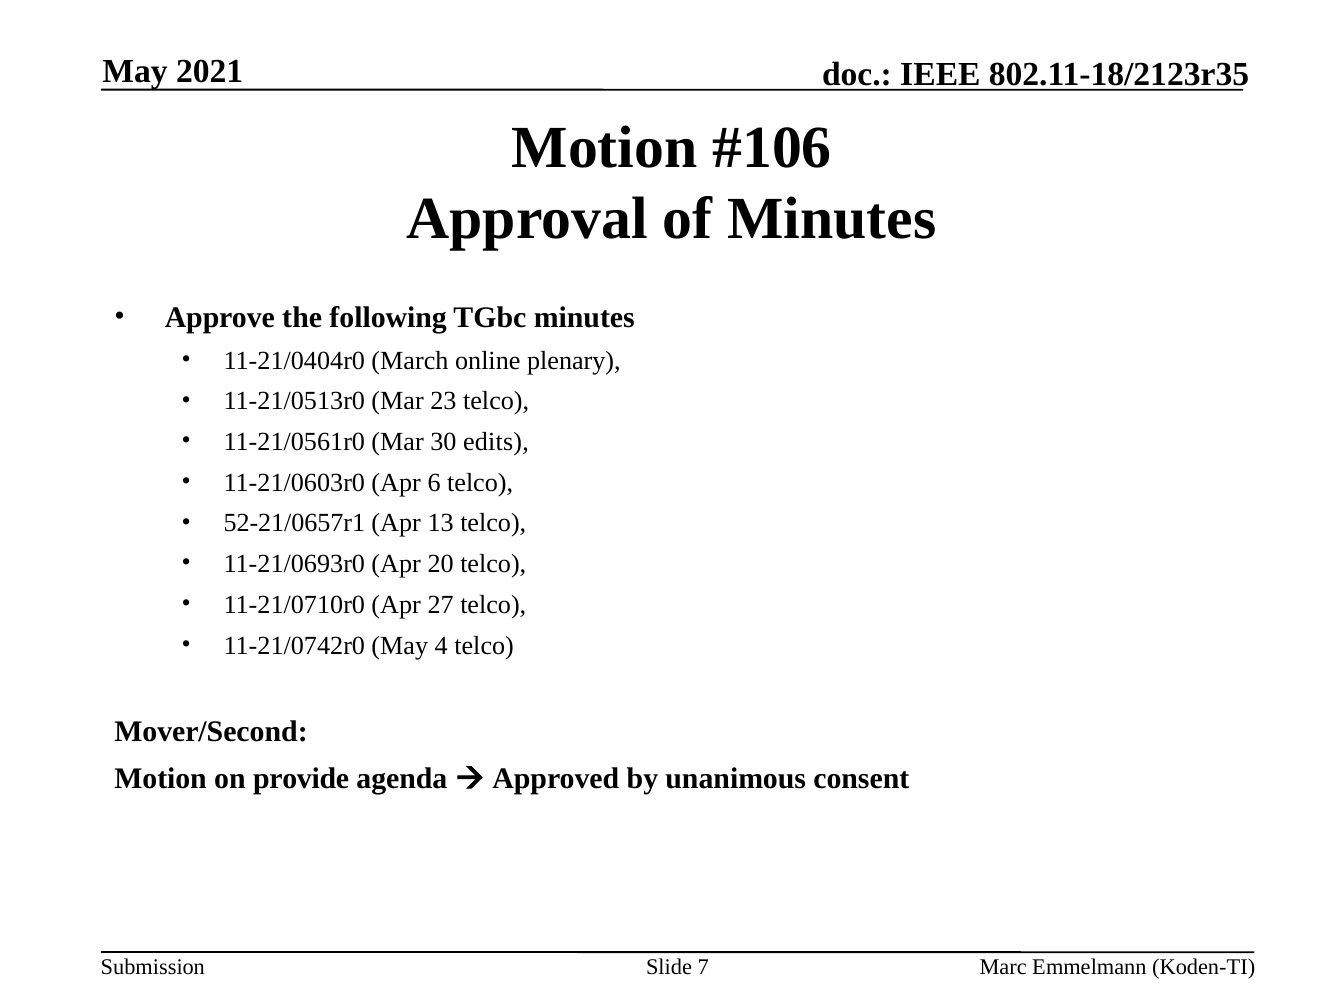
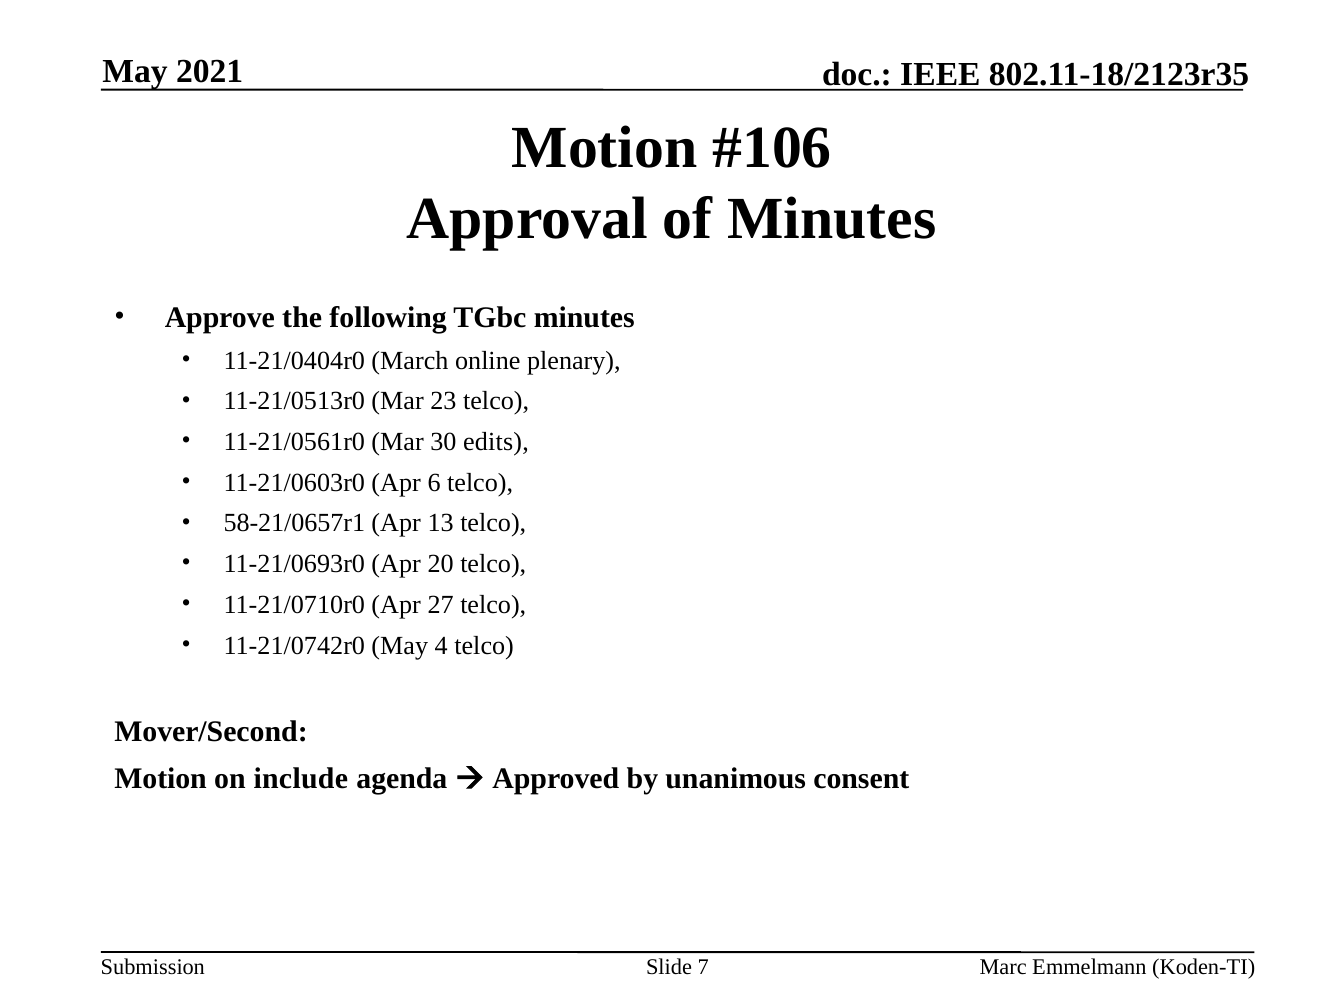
52-21/0657r1: 52-21/0657r1 -> 58-21/0657r1
provide: provide -> include
